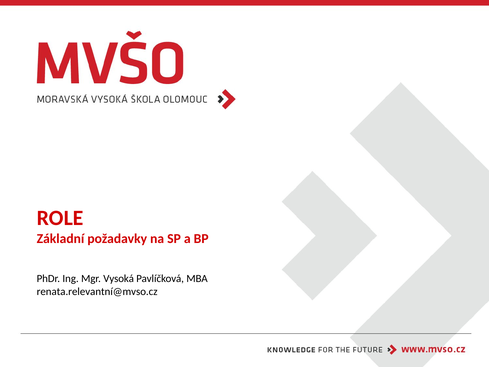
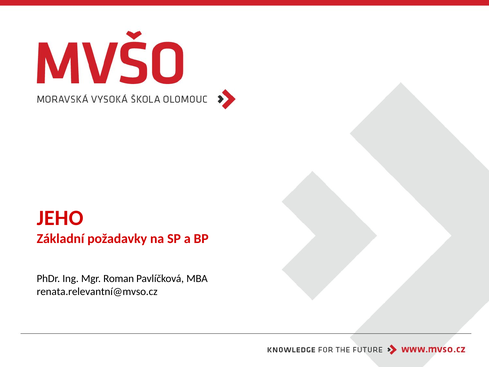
ROLE: ROLE -> JEHO
Vysoká: Vysoká -> Roman
